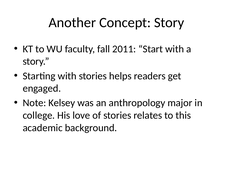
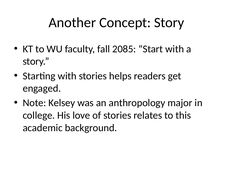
2011: 2011 -> 2085
